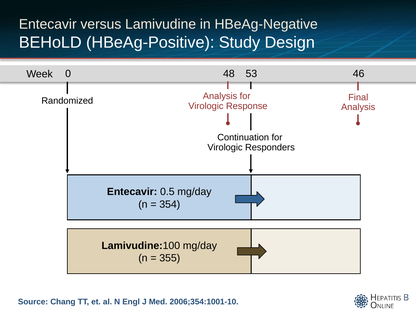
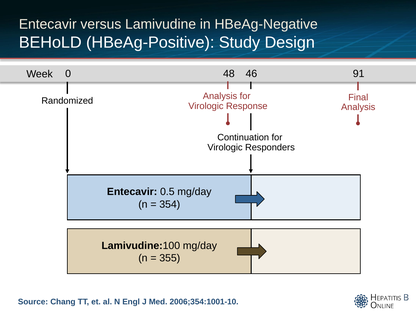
53: 53 -> 46
46: 46 -> 91
